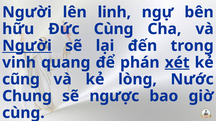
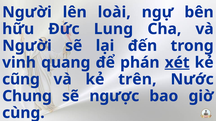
linh: linh -> loài
Đức Cùng: Cùng -> Lung
Người at (27, 46) underline: present -> none
lòng: lòng -> trên
